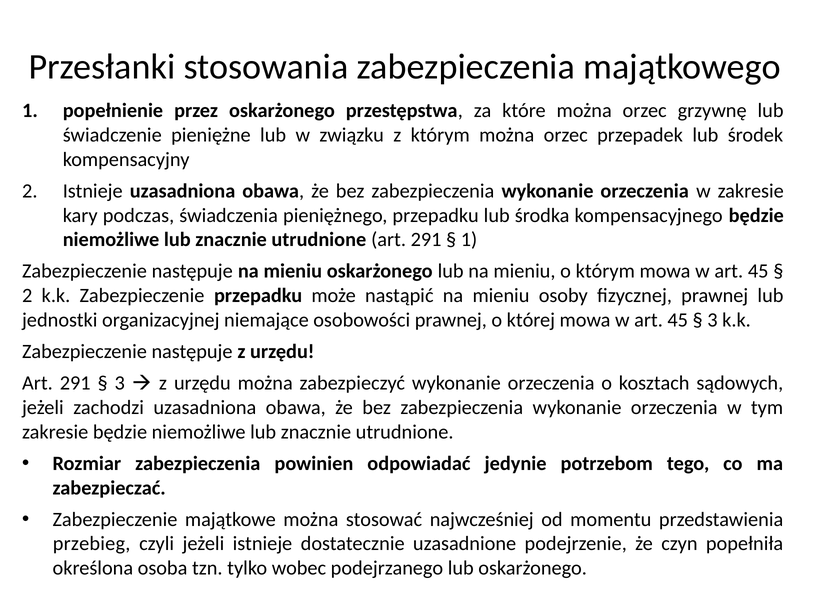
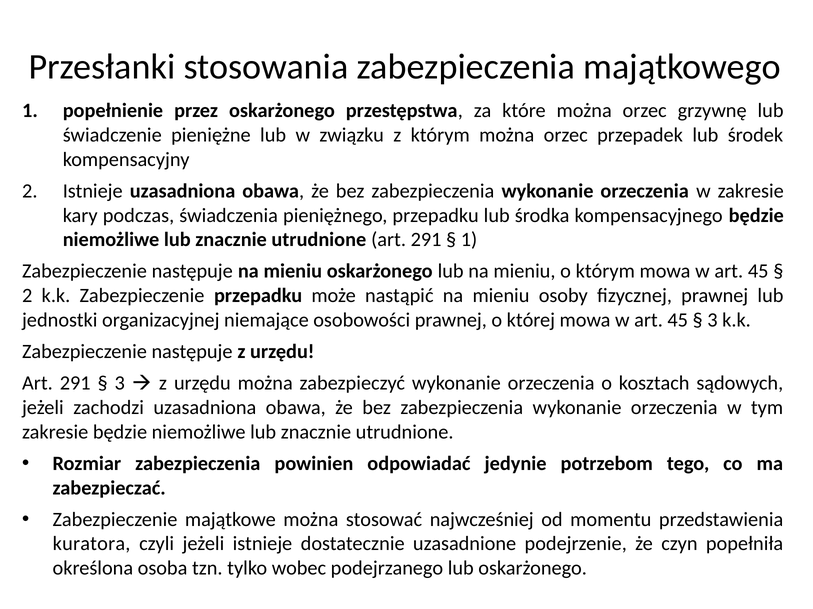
przebieg: przebieg -> kuratora
